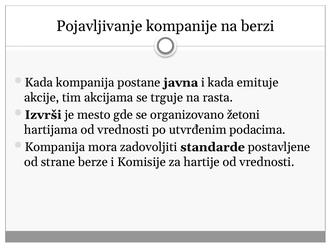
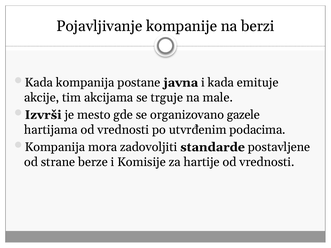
rasta: rasta -> male
žetoni: žetoni -> gazele
